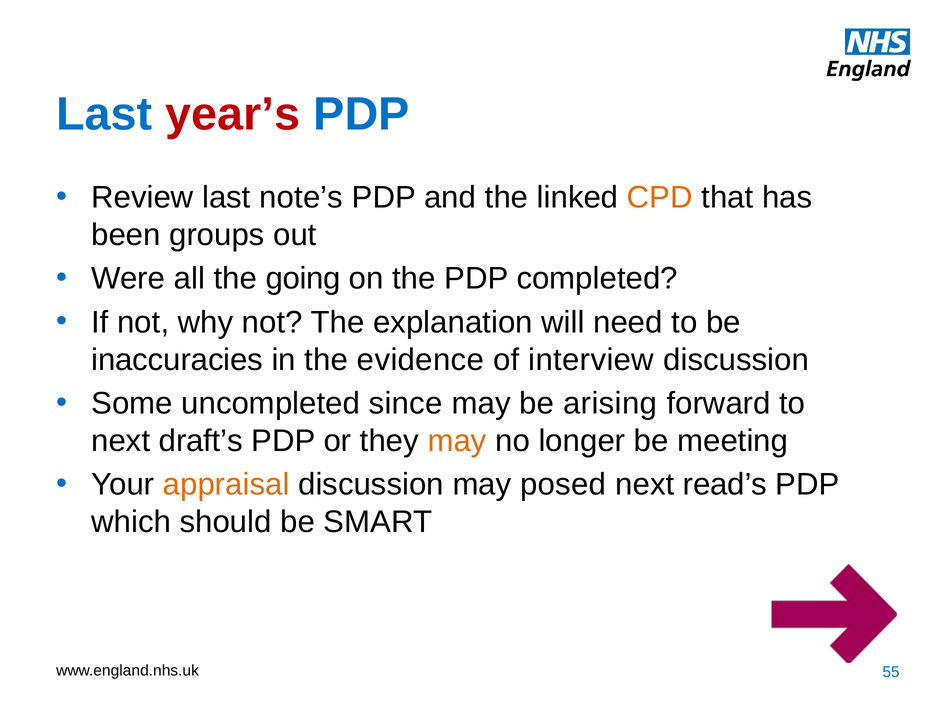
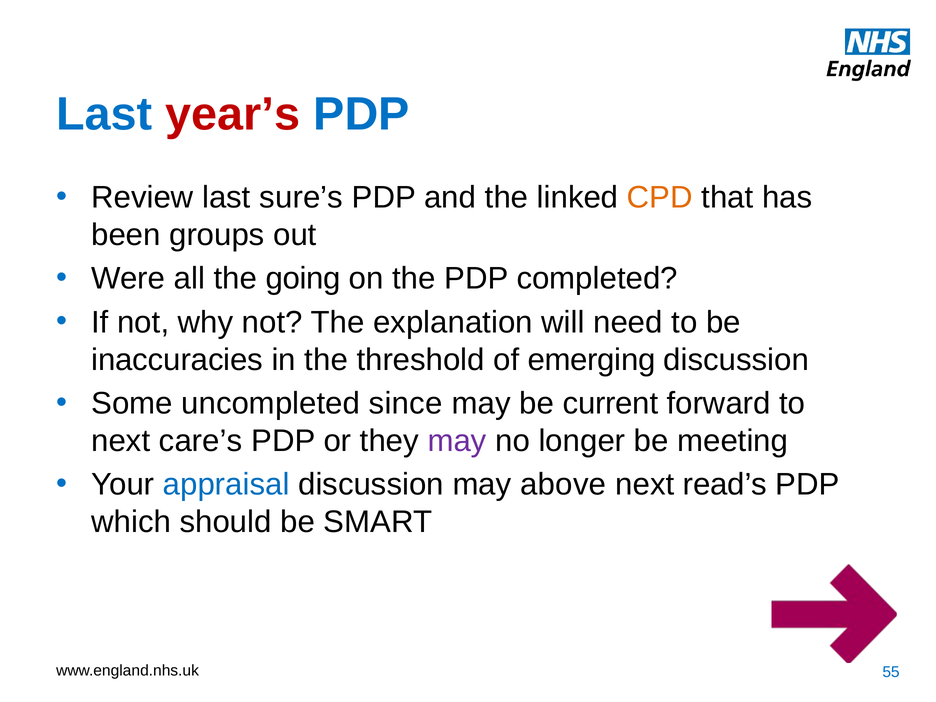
note’s: note’s -> sure’s
evidence: evidence -> threshold
interview: interview -> emerging
arising: arising -> current
draft’s: draft’s -> care’s
may at (457, 441) colour: orange -> purple
appraisal colour: orange -> blue
posed: posed -> above
